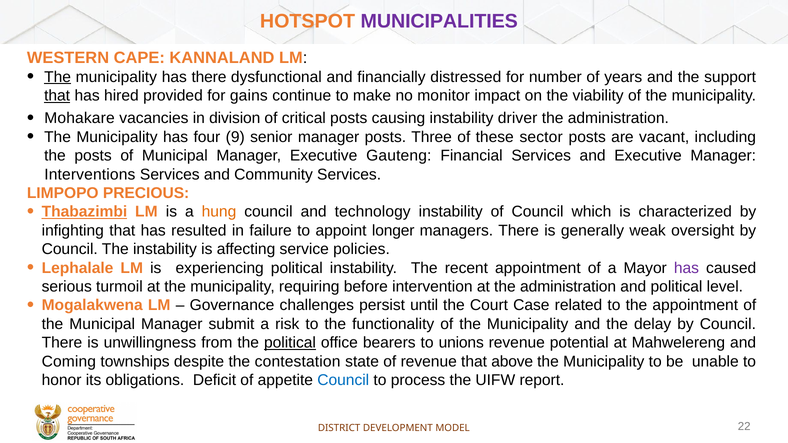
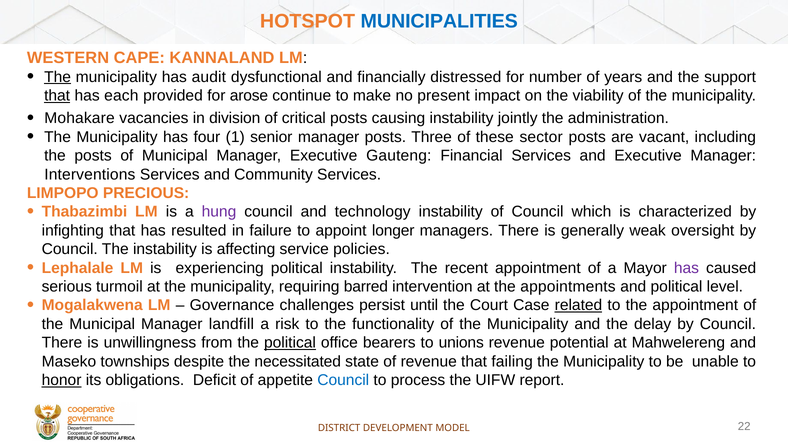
MUNICIPALITIES colour: purple -> blue
has there: there -> audit
hired: hired -> each
gains: gains -> arose
monitor: monitor -> present
driver: driver -> jointly
9: 9 -> 1
Thabazimbi underline: present -> none
hung colour: orange -> purple
before: before -> barred
at the administration: administration -> appointments
related underline: none -> present
submit: submit -> landfill
Coming: Coming -> Maseko
contestation: contestation -> necessitated
above: above -> failing
honor underline: none -> present
